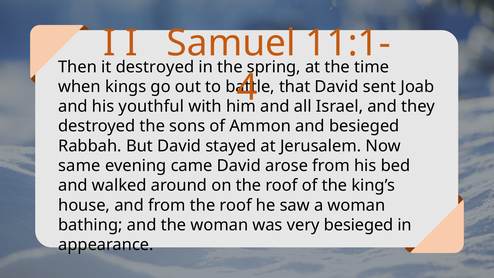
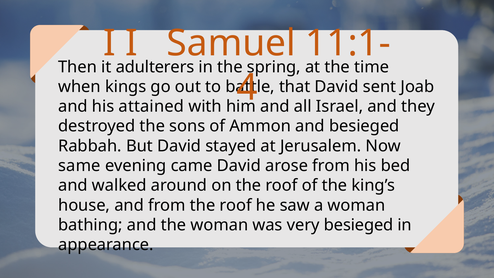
destroyed at (155, 67): destroyed -> adulterers
youthful: youthful -> attained
